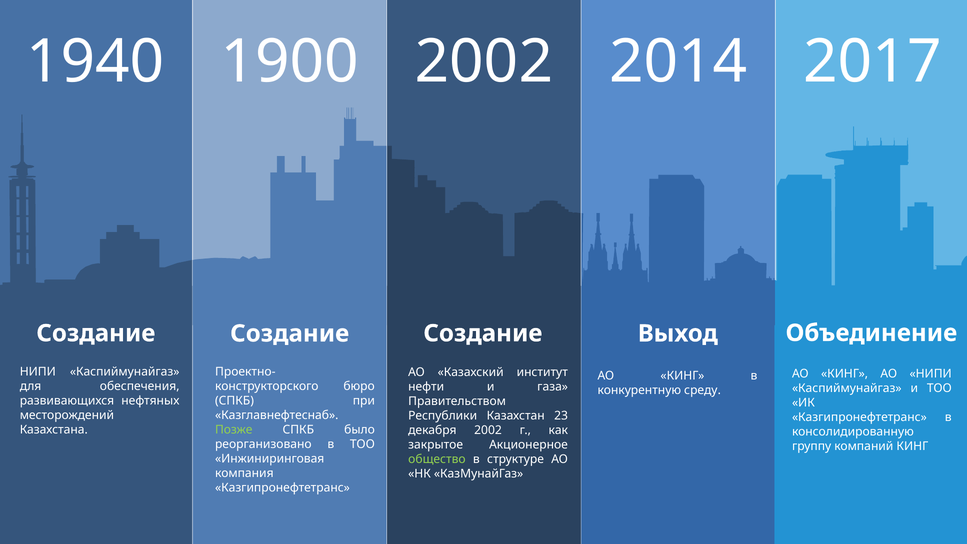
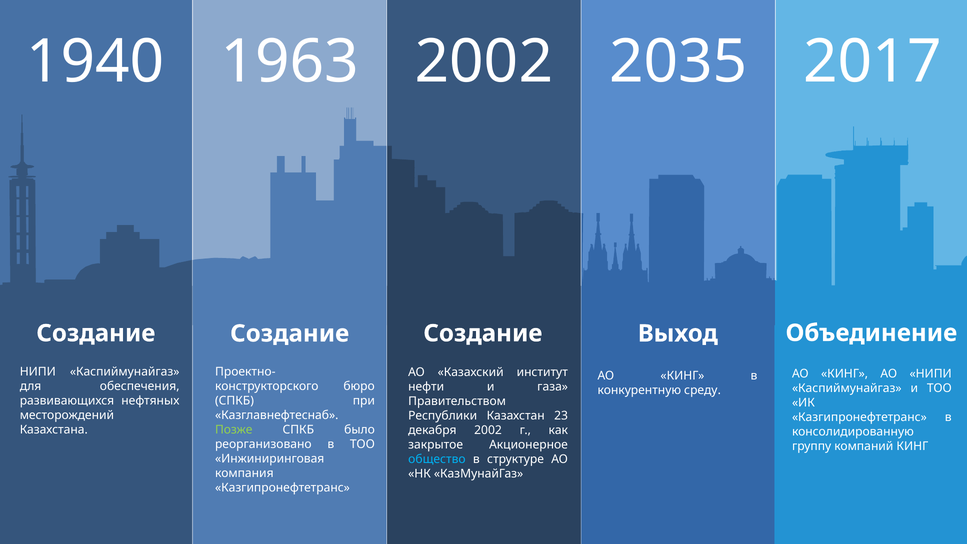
1900: 1900 -> 1963
2014: 2014 -> 2035
общество colour: light green -> light blue
